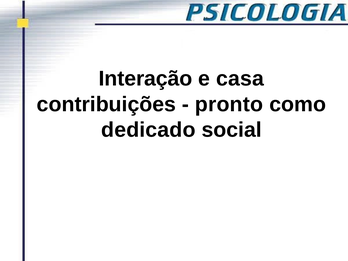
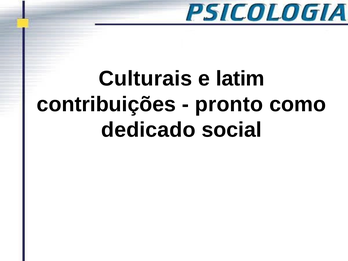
Interação: Interação -> Culturais
casa: casa -> latim
